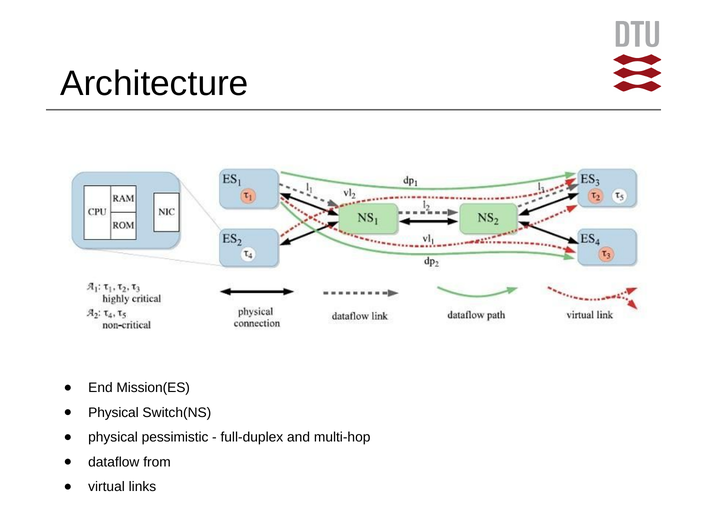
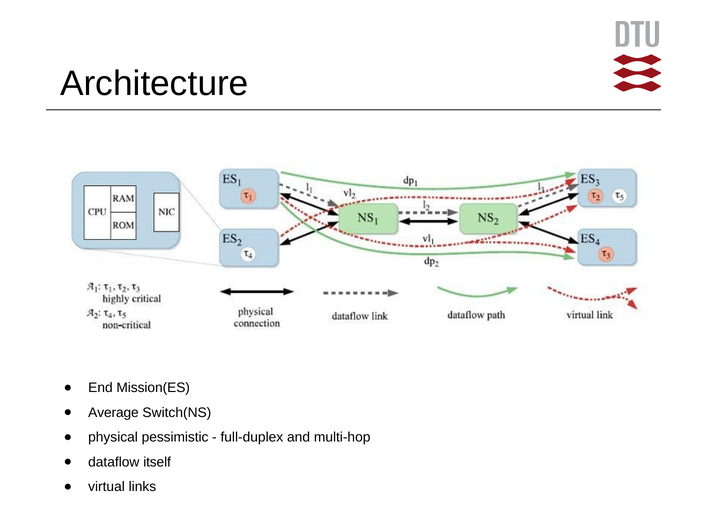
Physical at (113, 413): Physical -> Average
from: from -> itself
